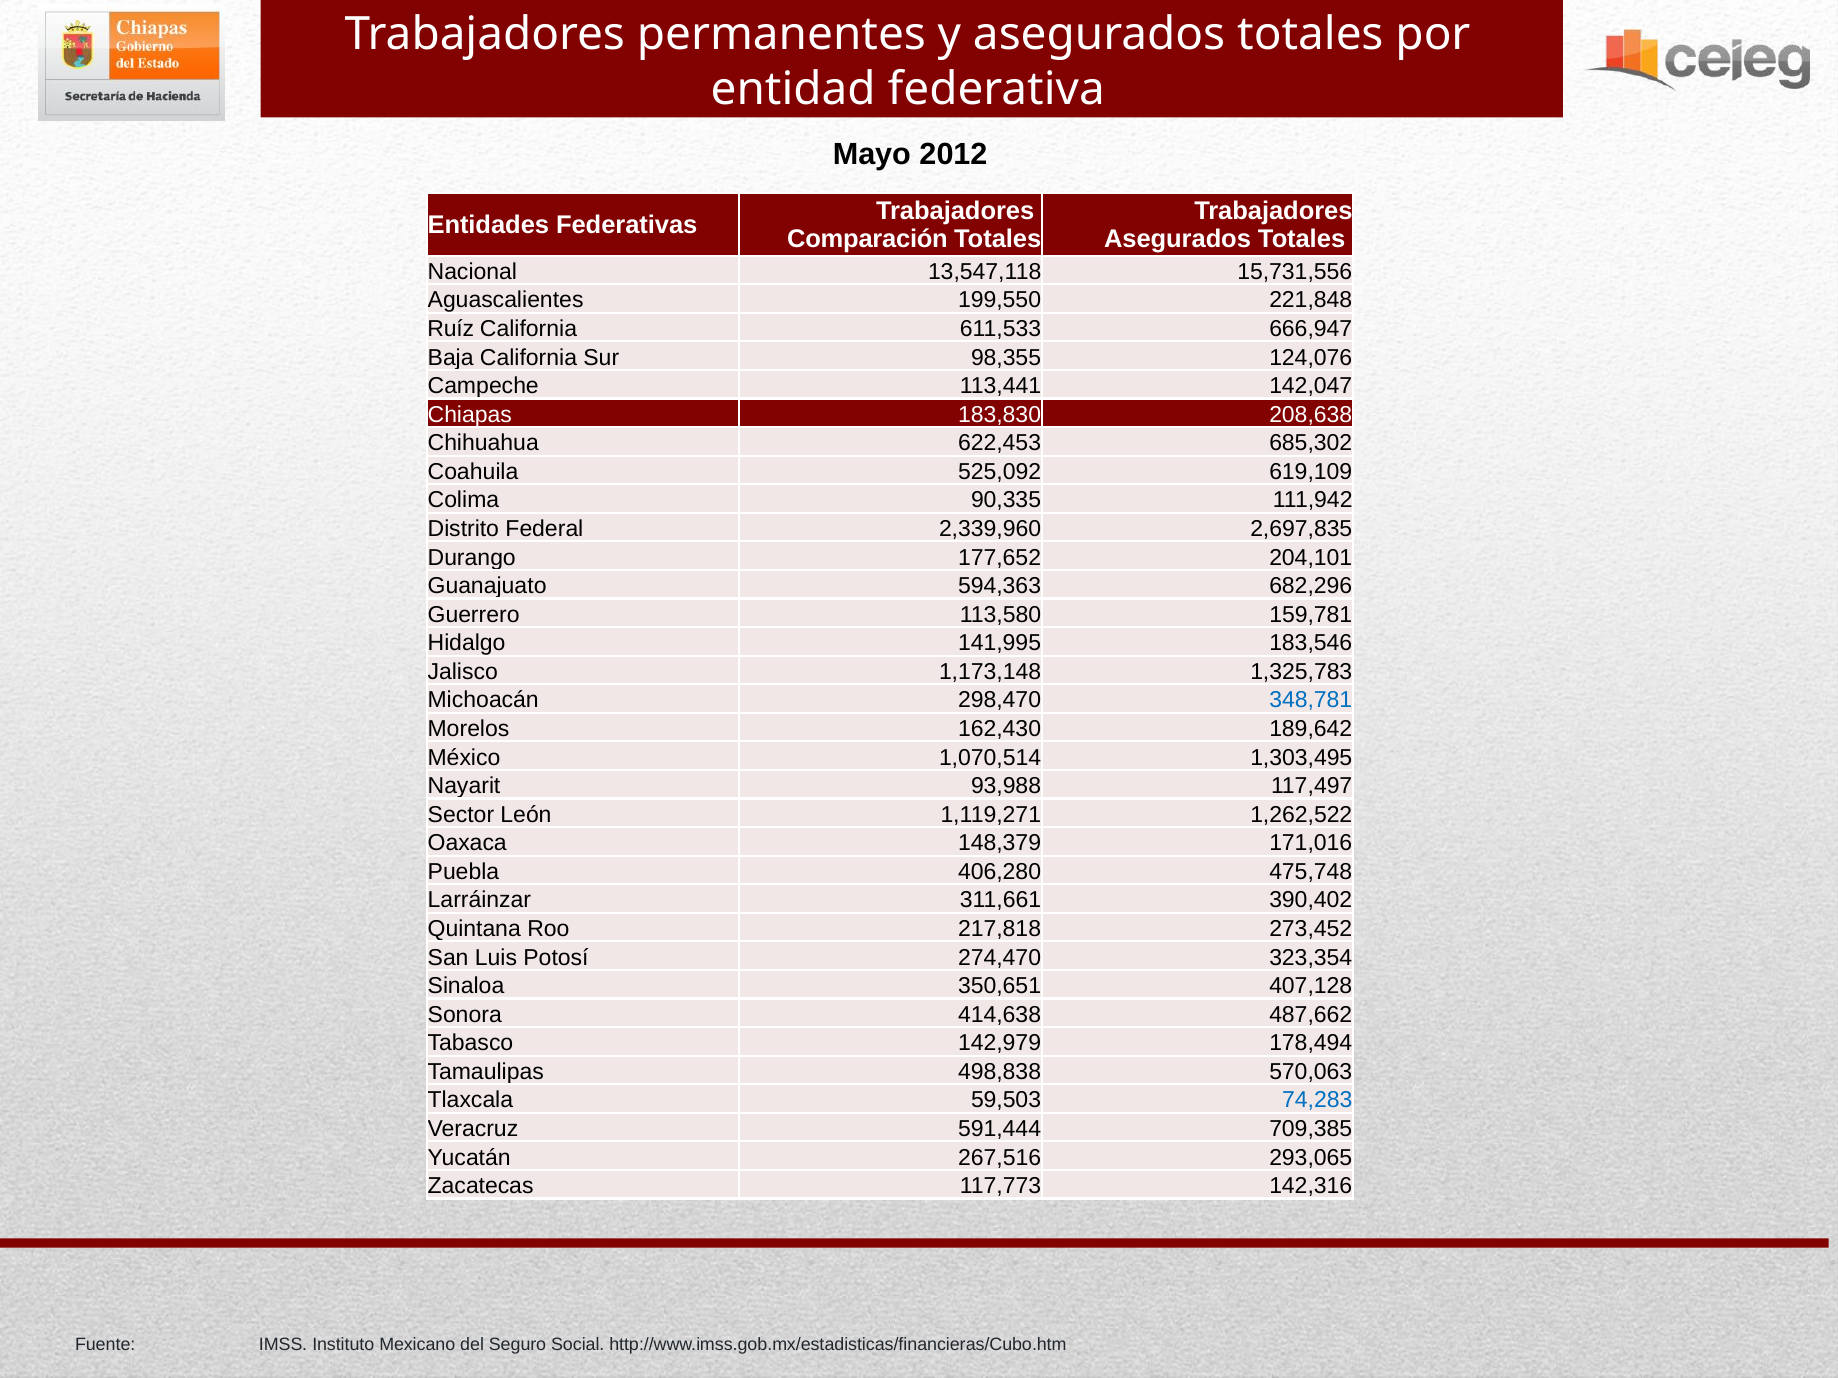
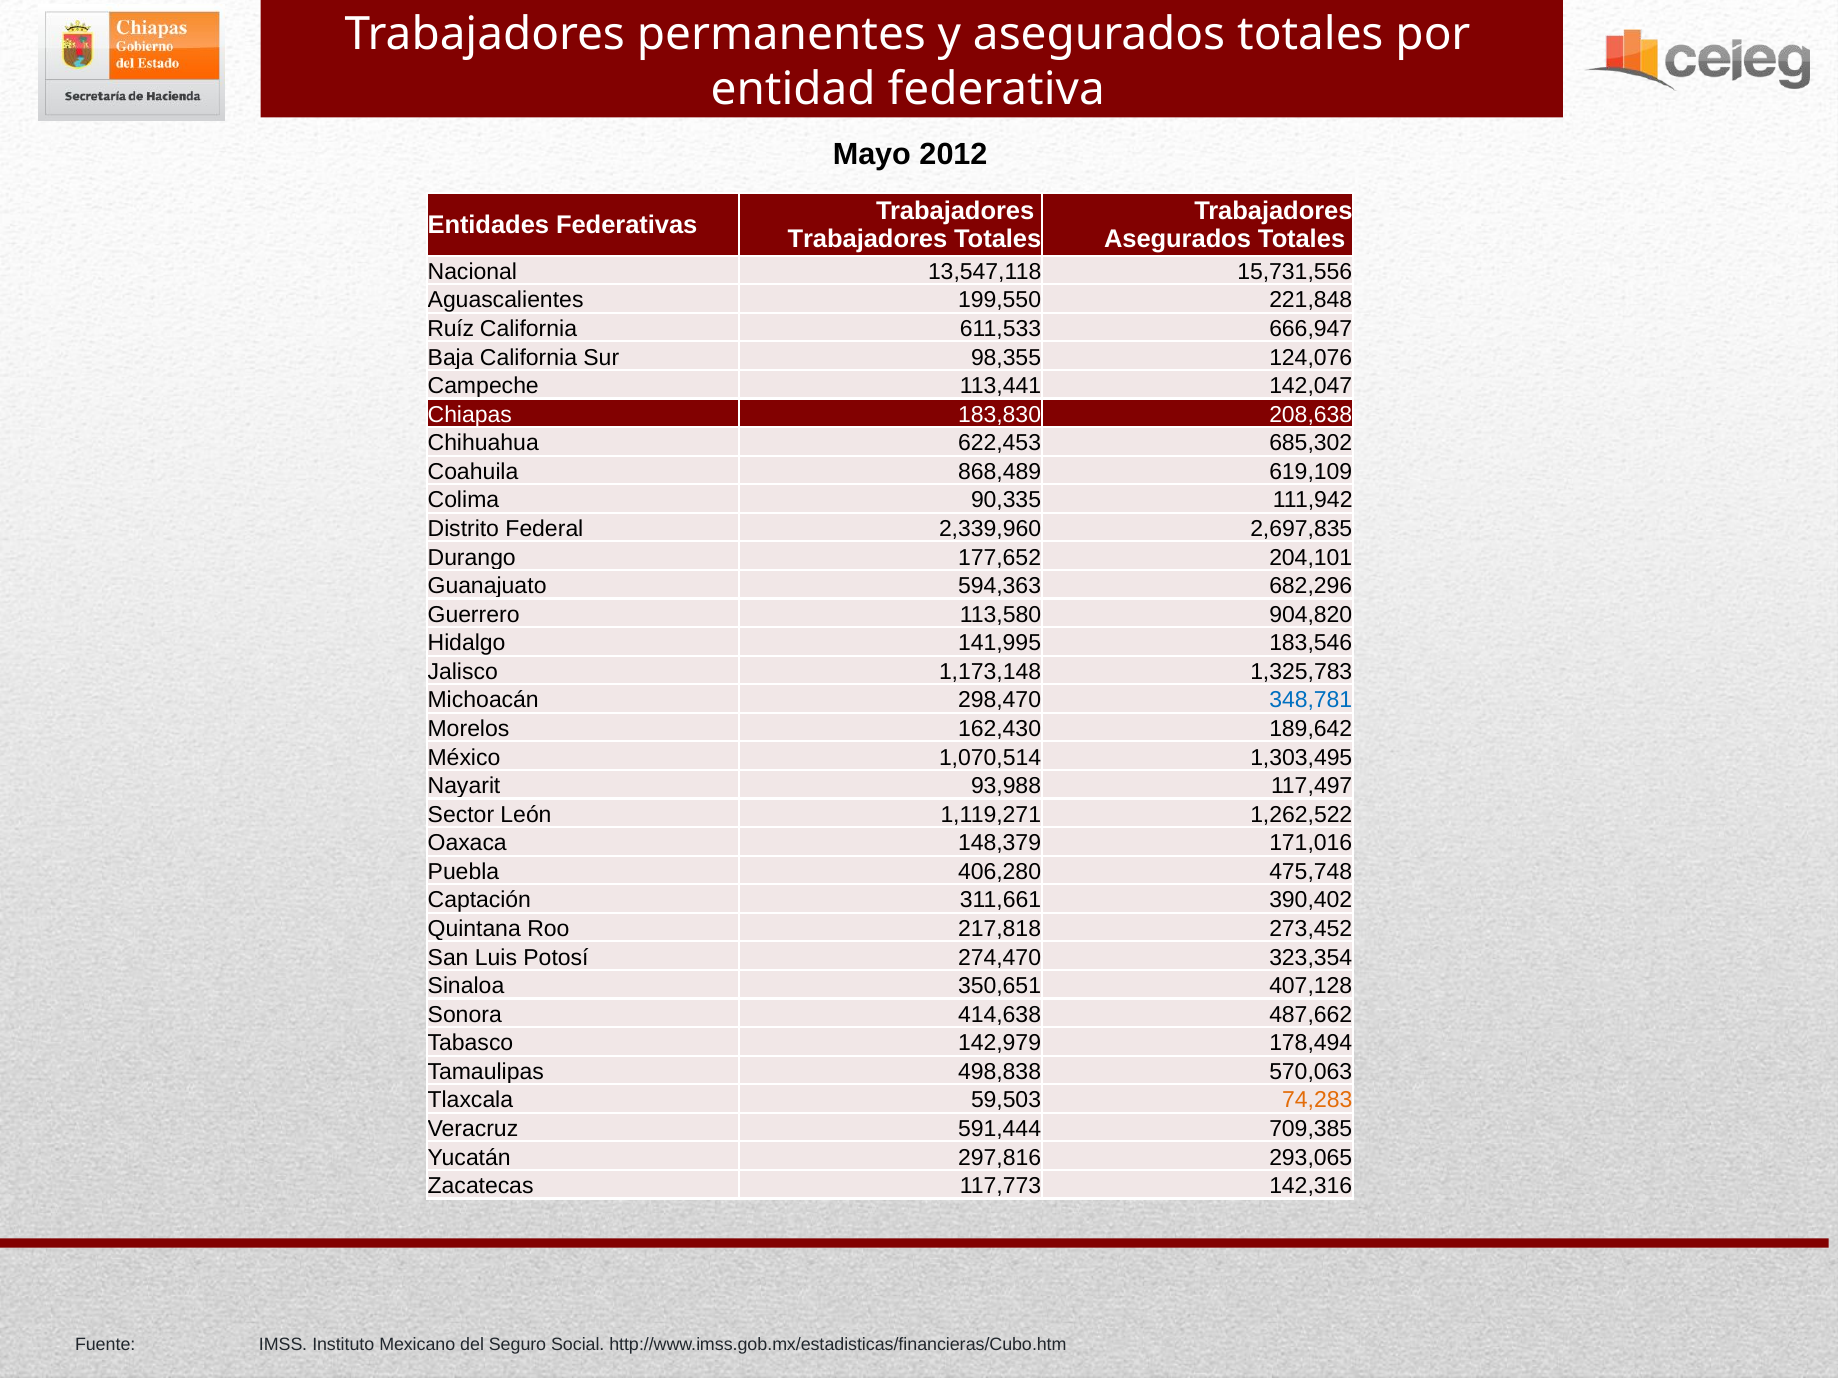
Comparación at (868, 240): Comparación -> Trabajadores
525,092: 525,092 -> 868,489
159,781: 159,781 -> 904,820
Larráinzar: Larráinzar -> Captación
74,283 colour: blue -> orange
267,516: 267,516 -> 297,816
